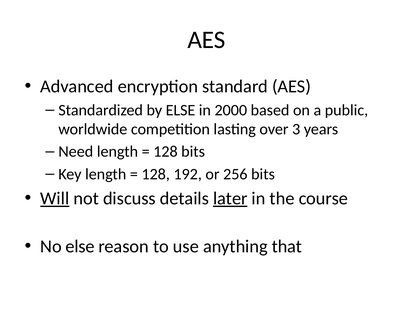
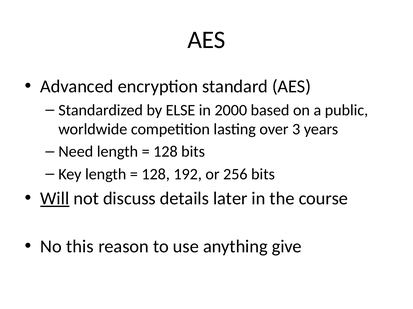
later underline: present -> none
No else: else -> this
that: that -> give
